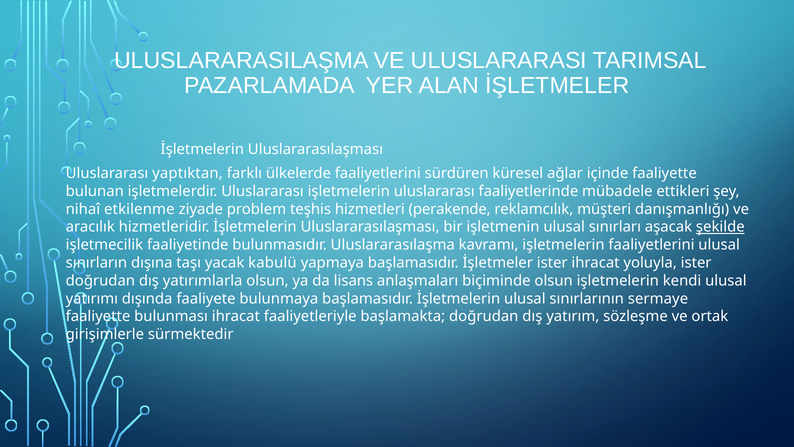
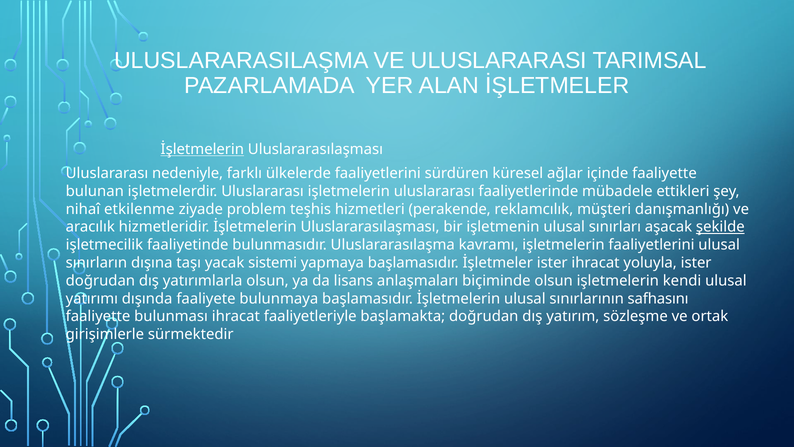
İşletmelerin at (202, 149) underline: none -> present
yaptıktan: yaptıktan -> nedeniyle
kabulü: kabulü -> sistemi
sermaye: sermaye -> safhasını
